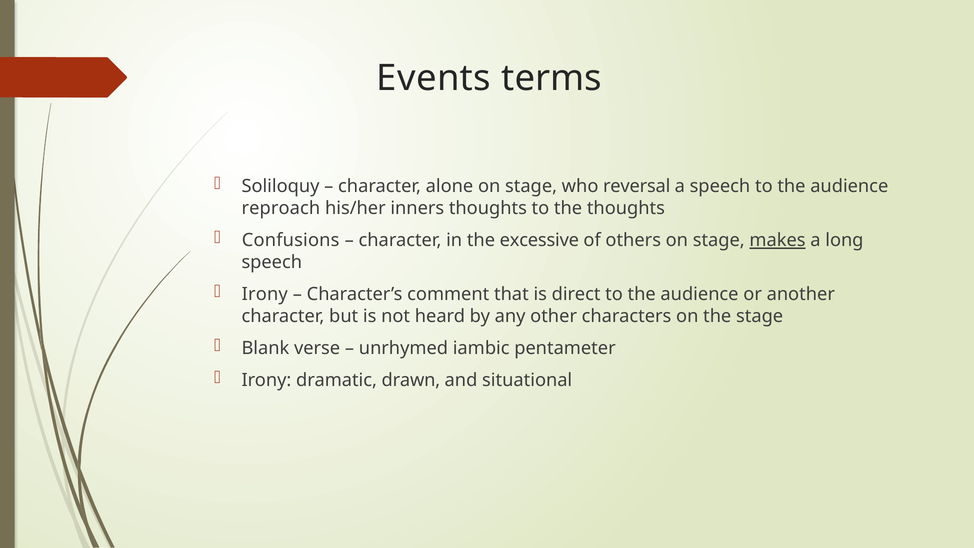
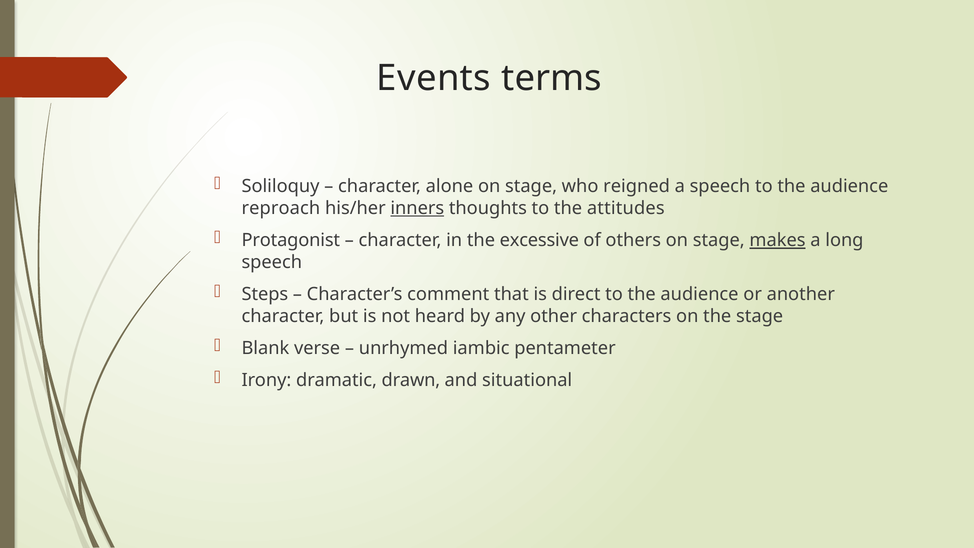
reversal: reversal -> reigned
inners underline: none -> present
the thoughts: thoughts -> attitudes
Confusions: Confusions -> Protagonist
Irony at (265, 294): Irony -> Steps
